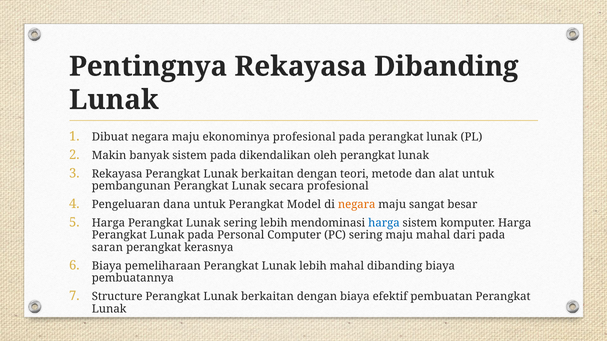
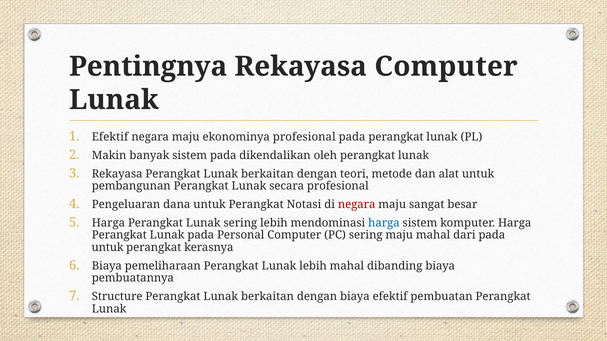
Rekayasa Dibanding: Dibanding -> Computer
Dibuat at (110, 137): Dibuat -> Efektif
Model: Model -> Notasi
negara at (357, 205) colour: orange -> red
saran at (107, 248): saran -> untuk
